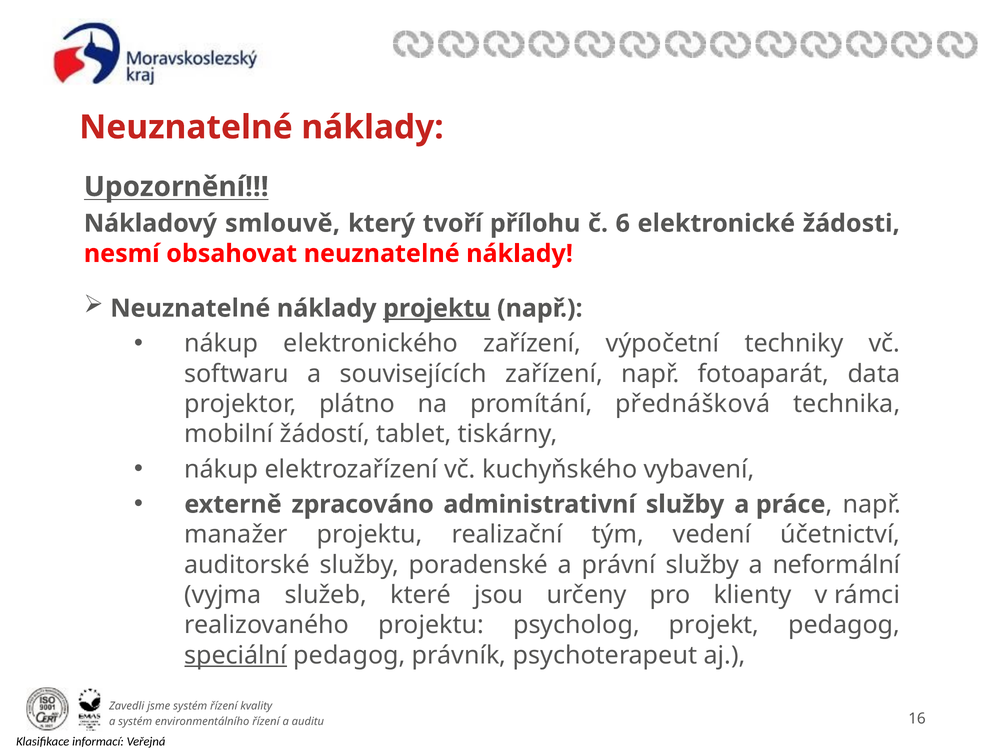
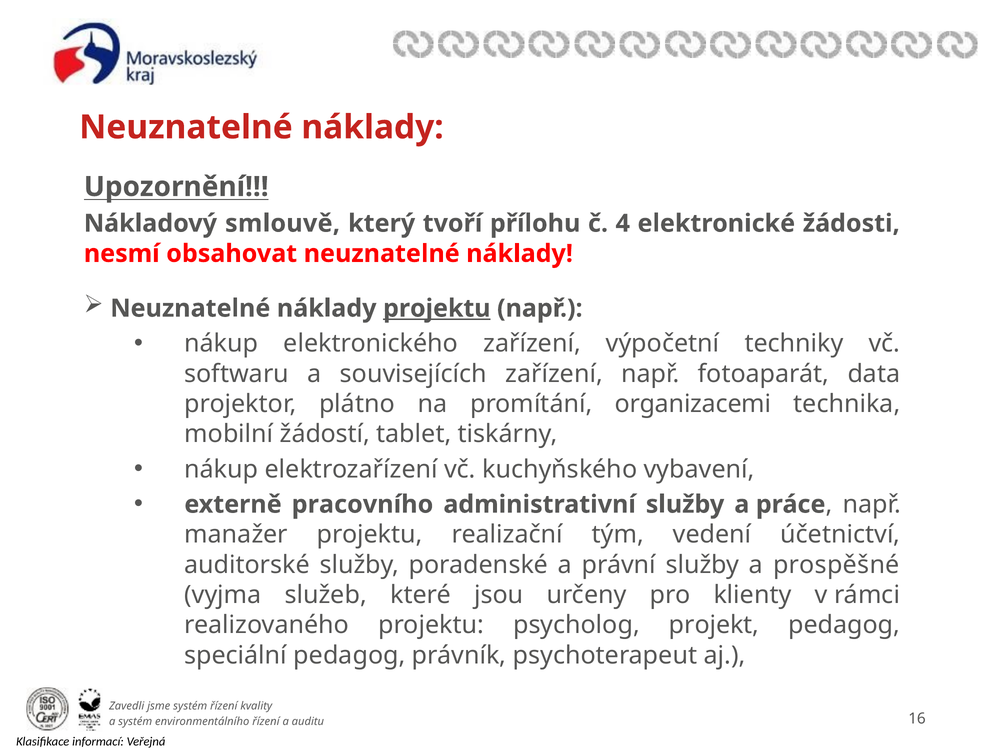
6: 6 -> 4
přednášková: přednášková -> organizacemi
zpracováno: zpracováno -> pracovního
neformální: neformální -> prospěšné
speciální underline: present -> none
